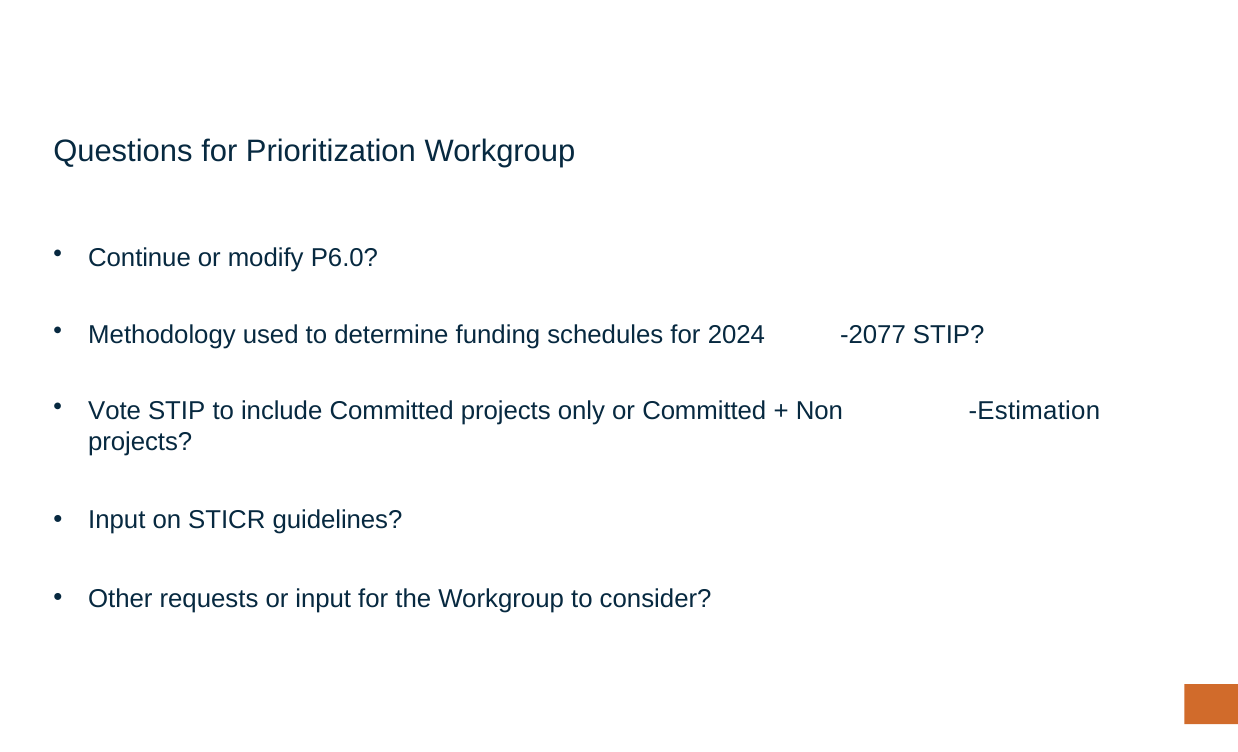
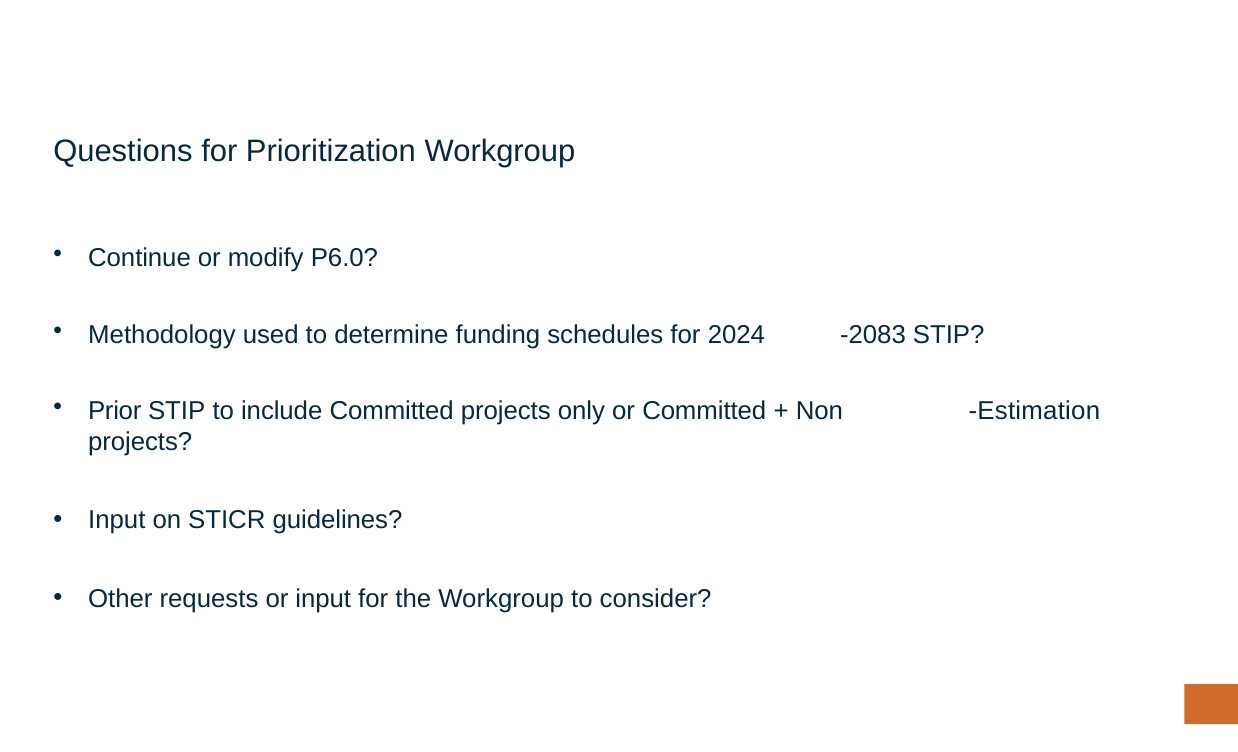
-2077: -2077 -> -2083
Vote: Vote -> Prior
